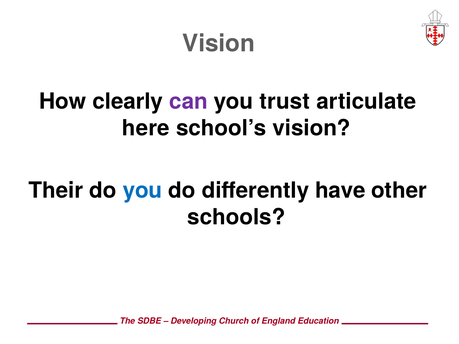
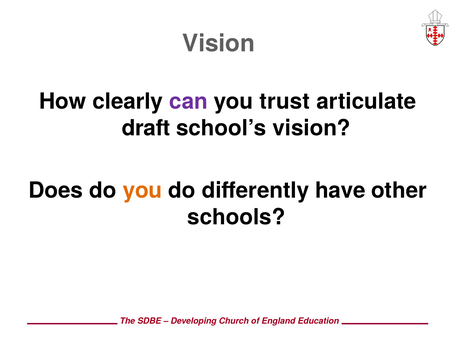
here: here -> draft
Their: Their -> Does
you at (142, 191) colour: blue -> orange
